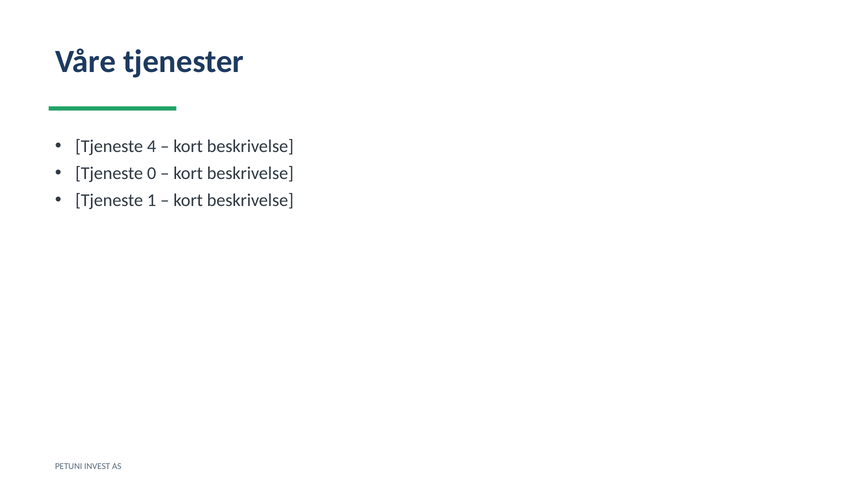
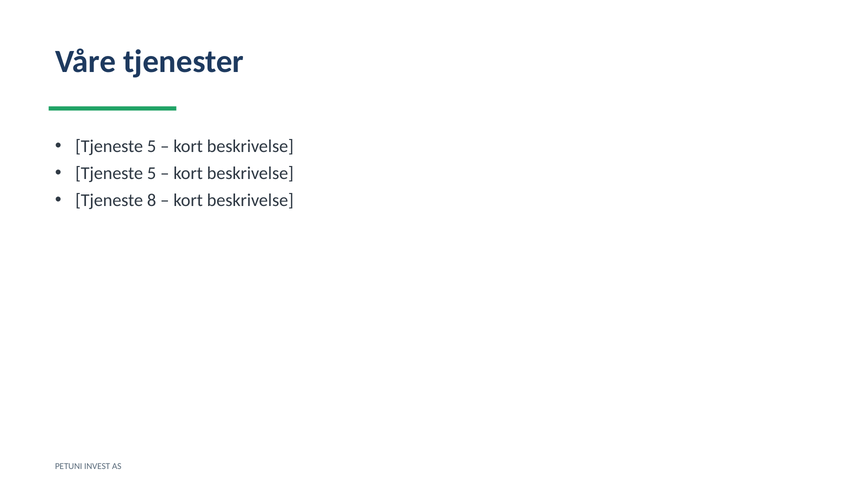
4 at (152, 147): 4 -> 5
0 at (152, 174): 0 -> 5
1: 1 -> 8
